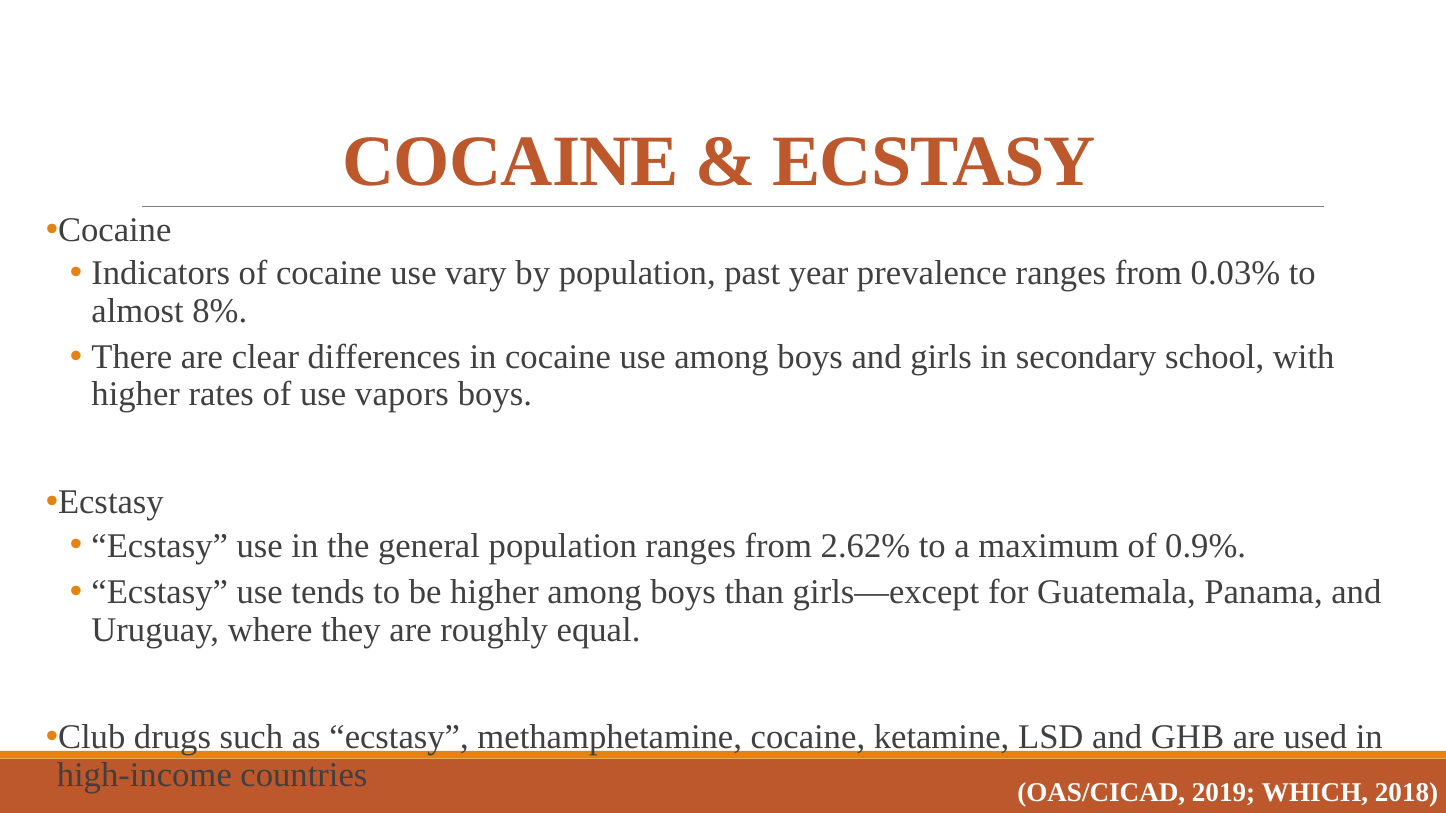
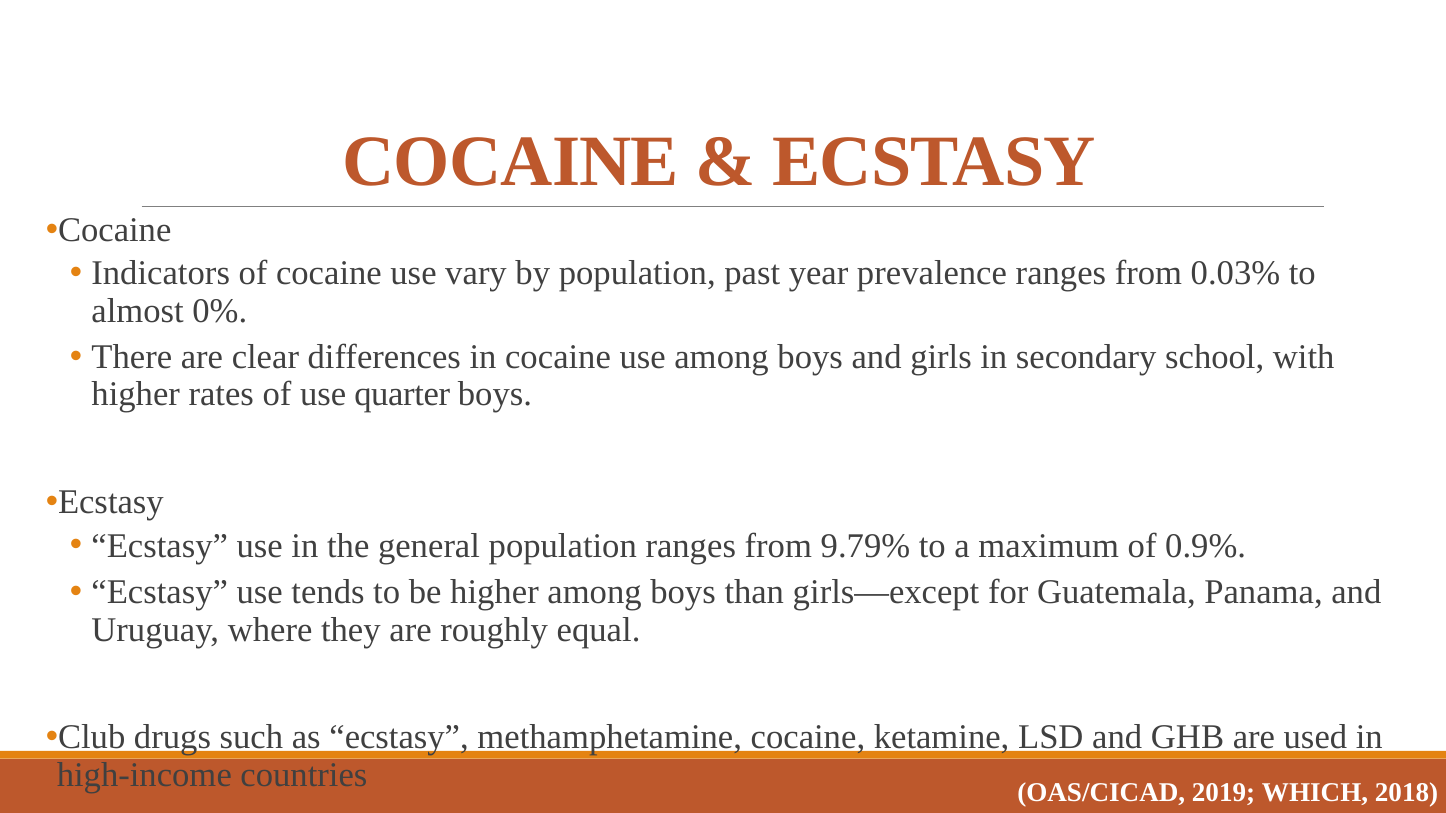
8%: 8% -> 0%
vapors: vapors -> quarter
2.62%: 2.62% -> 9.79%
